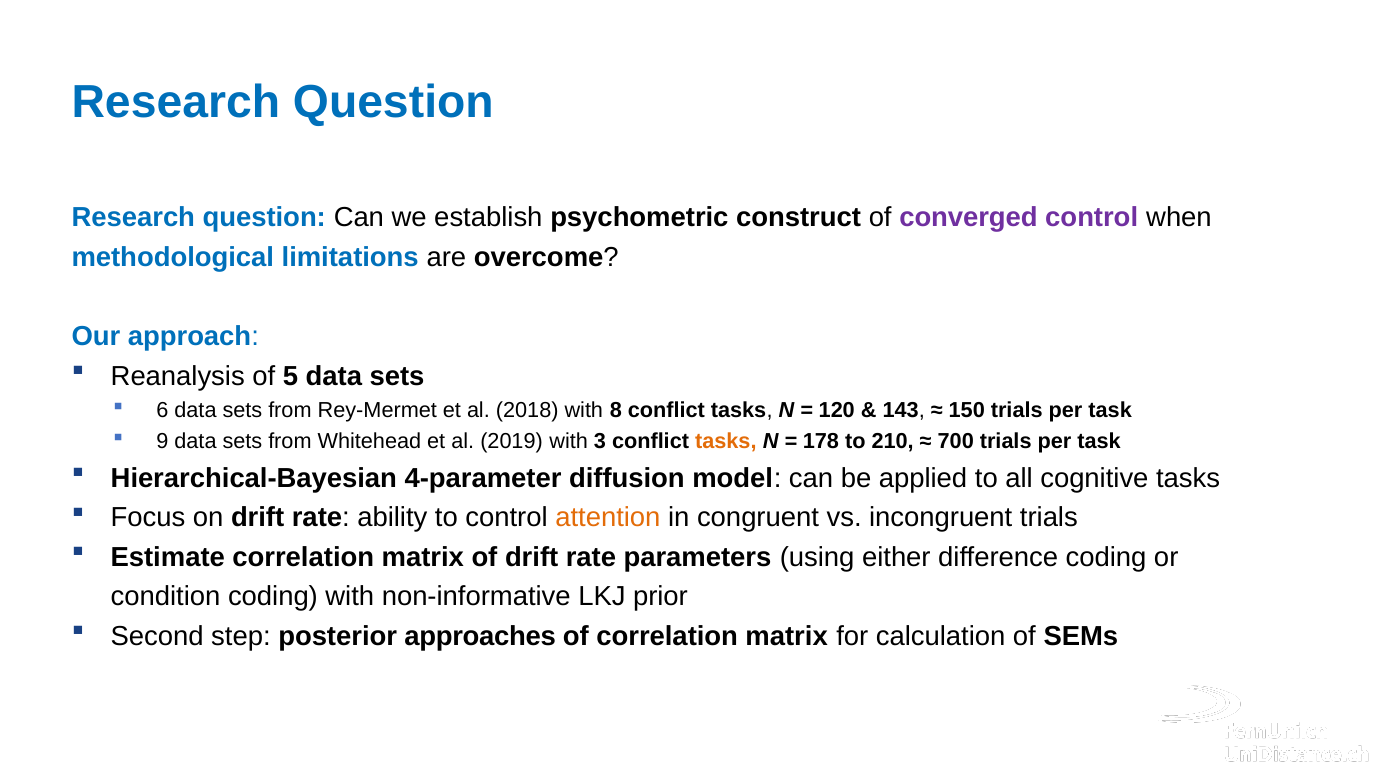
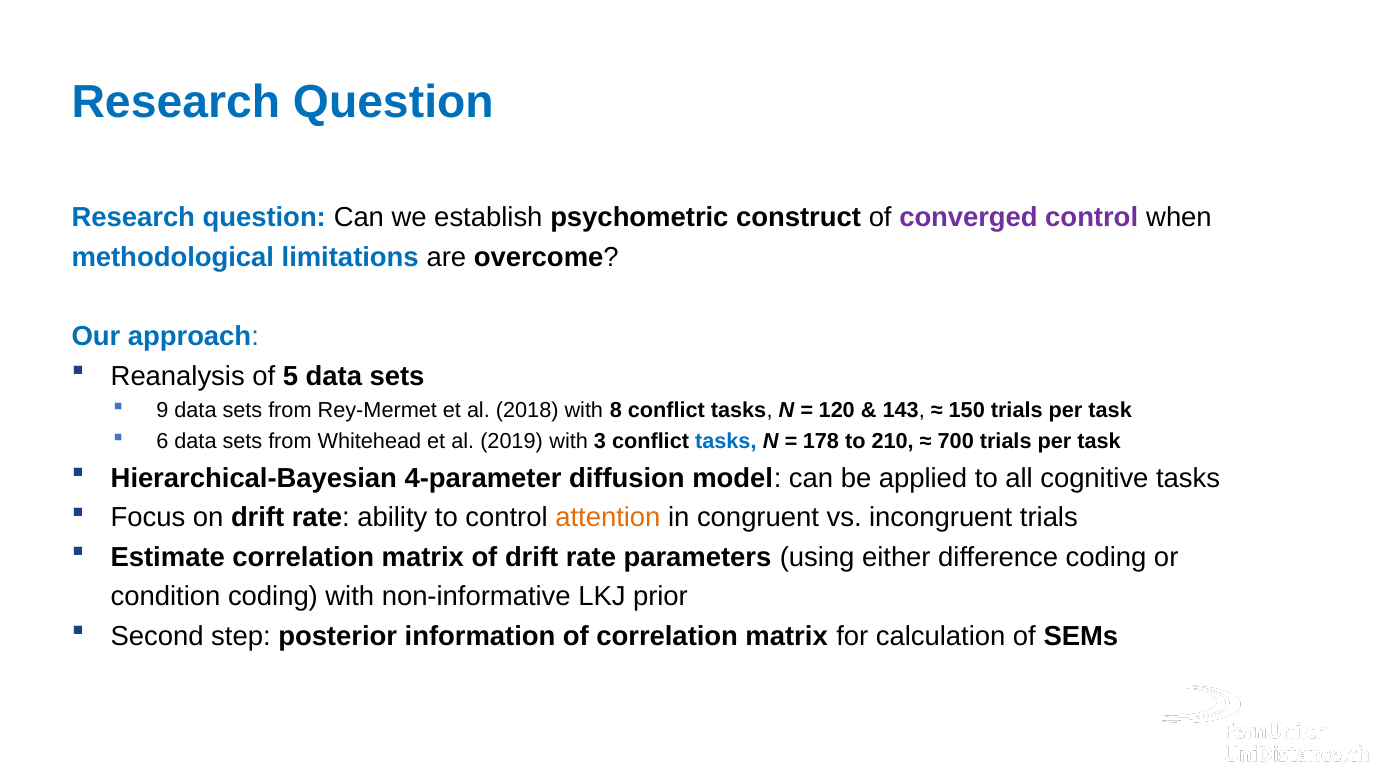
6: 6 -> 9
9: 9 -> 6
tasks at (726, 442) colour: orange -> blue
approaches: approaches -> information
